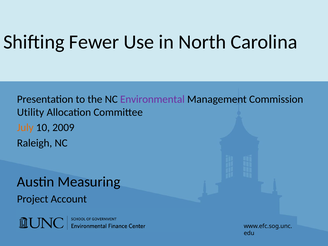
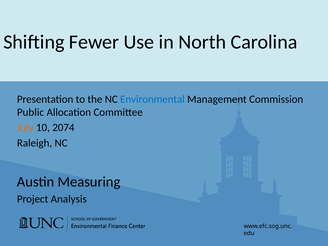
Environmental colour: purple -> blue
Utility: Utility -> Public
2009: 2009 -> 2074
Account: Account -> Analysis
